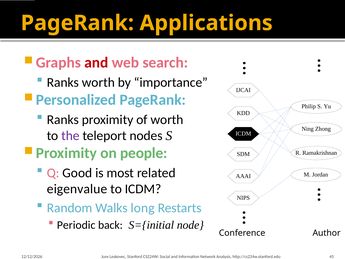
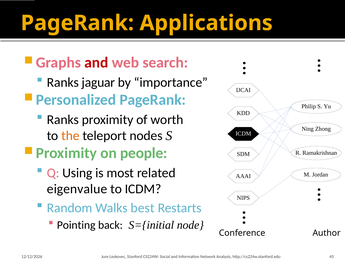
Ranks worth: worth -> jaguar
the colour: purple -> orange
Good: Good -> Using
long: long -> best
Periodic: Periodic -> Pointing
